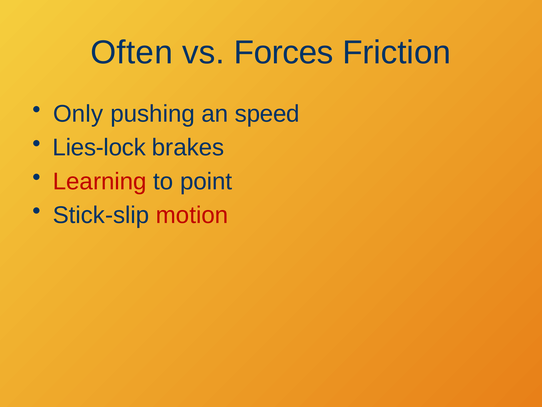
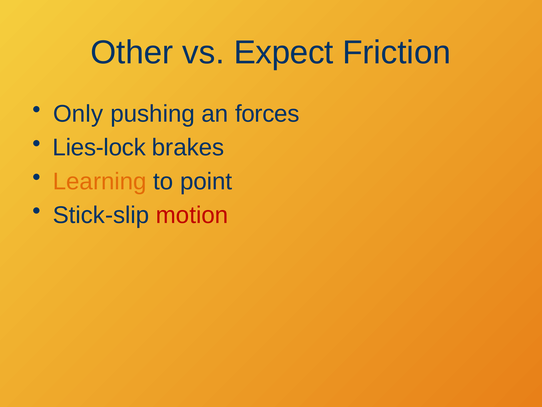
Often: Often -> Other
Forces: Forces -> Expect
speed: speed -> forces
Learning colour: red -> orange
